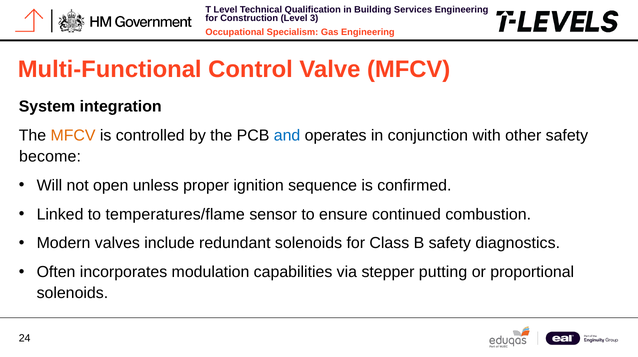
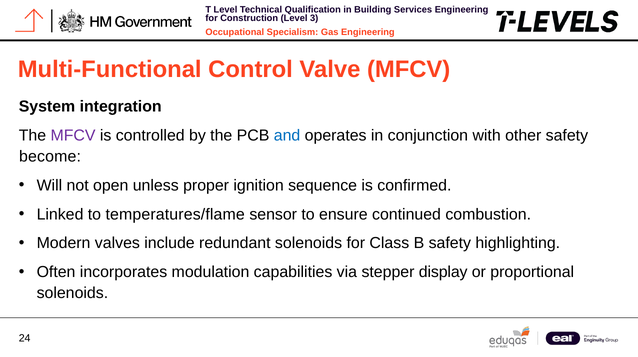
MFCV at (73, 135) colour: orange -> purple
diagnostics: diagnostics -> highlighting
putting: putting -> display
